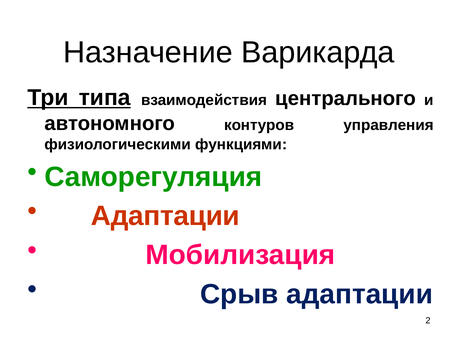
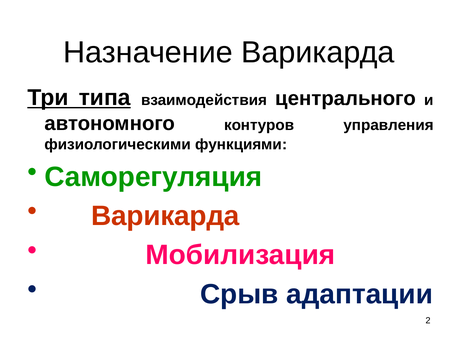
Адаптации at (165, 216): Адаптации -> Варикарда
